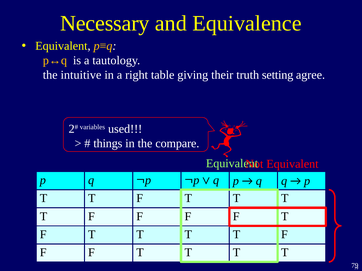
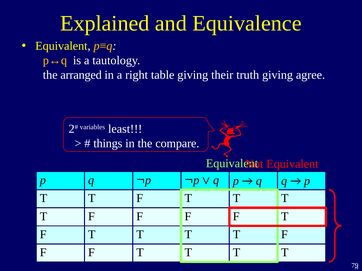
Necessary: Necessary -> Explained
intuitive: intuitive -> arranged
truth setting: setting -> giving
used: used -> least
